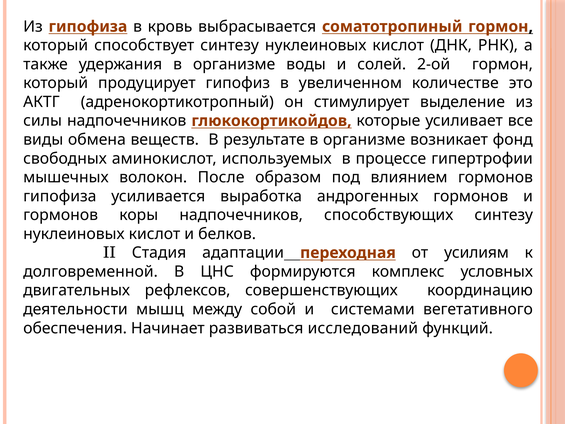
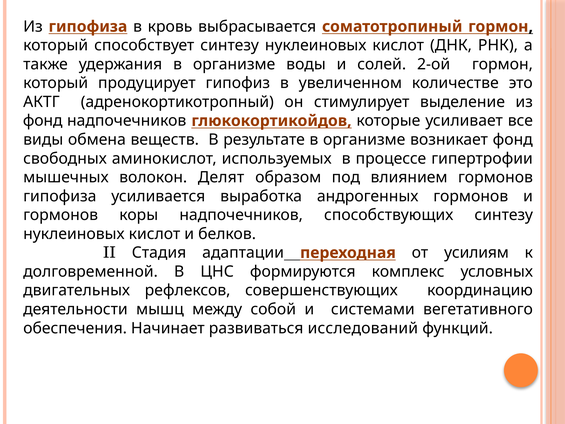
силы at (43, 121): силы -> фонд
После: После -> Делят
